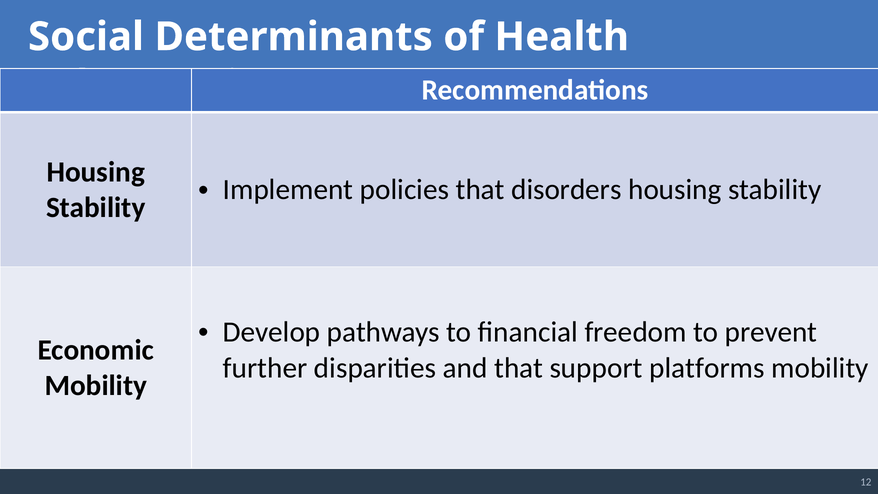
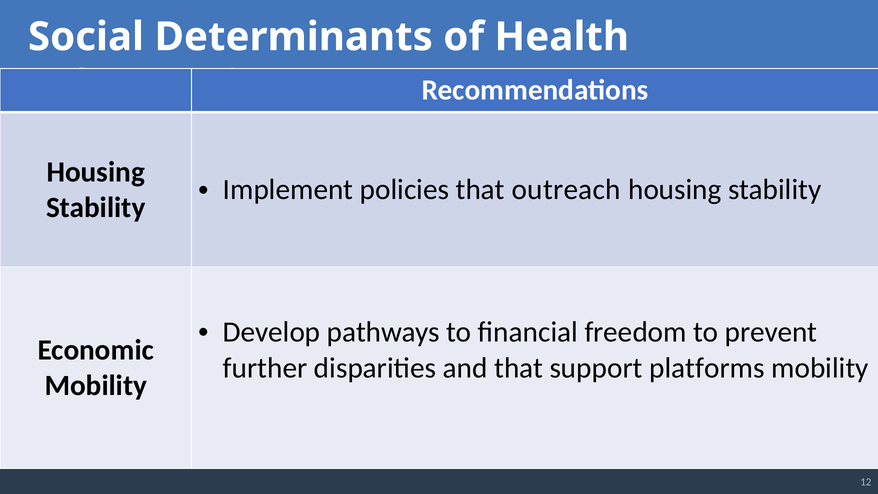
disorders: disorders -> outreach
